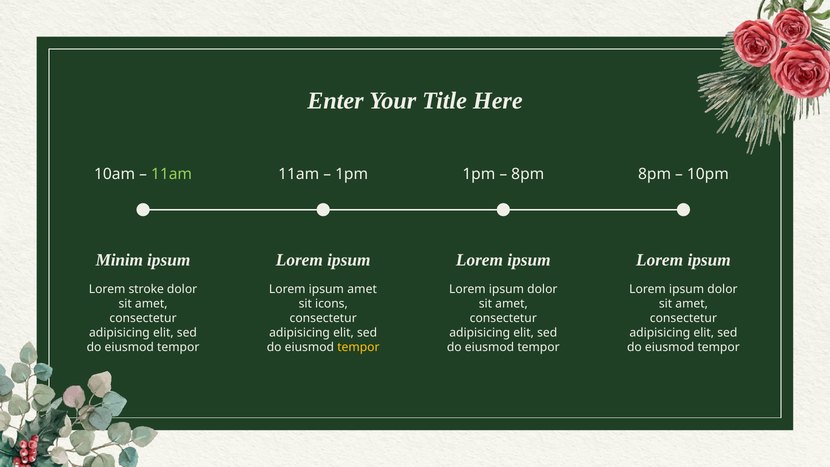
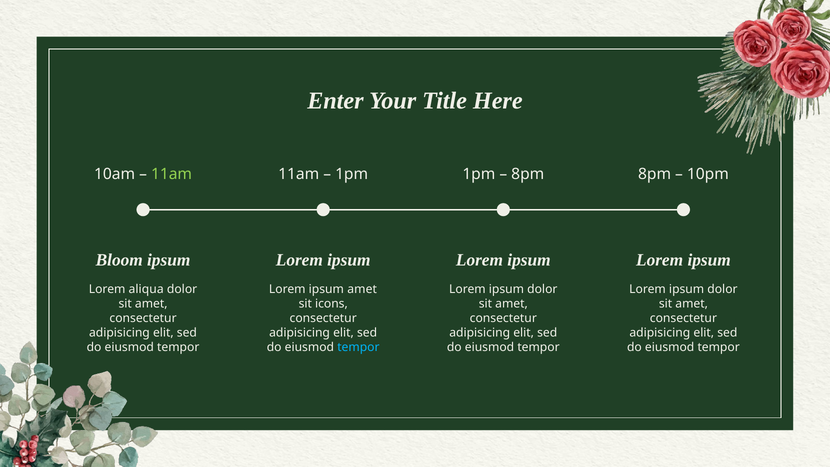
Minim: Minim -> Bloom
stroke: stroke -> aliqua
tempor at (358, 347) colour: yellow -> light blue
